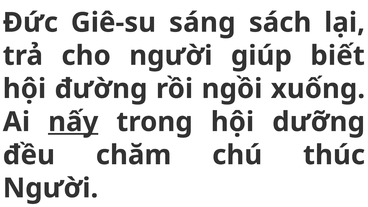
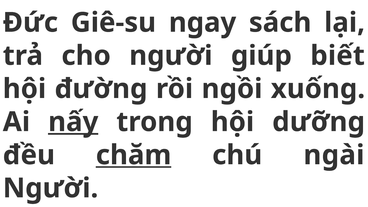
sáng: sáng -> ngay
chăm underline: none -> present
thúc: thúc -> ngài
